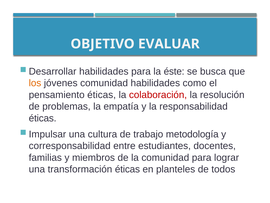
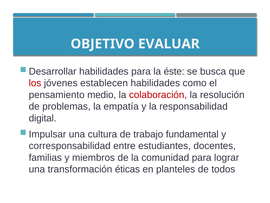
los colour: orange -> red
jóvenes comunidad: comunidad -> establecen
pensamiento éticas: éticas -> medio
éticas at (43, 118): éticas -> digital
metodología: metodología -> fundamental
